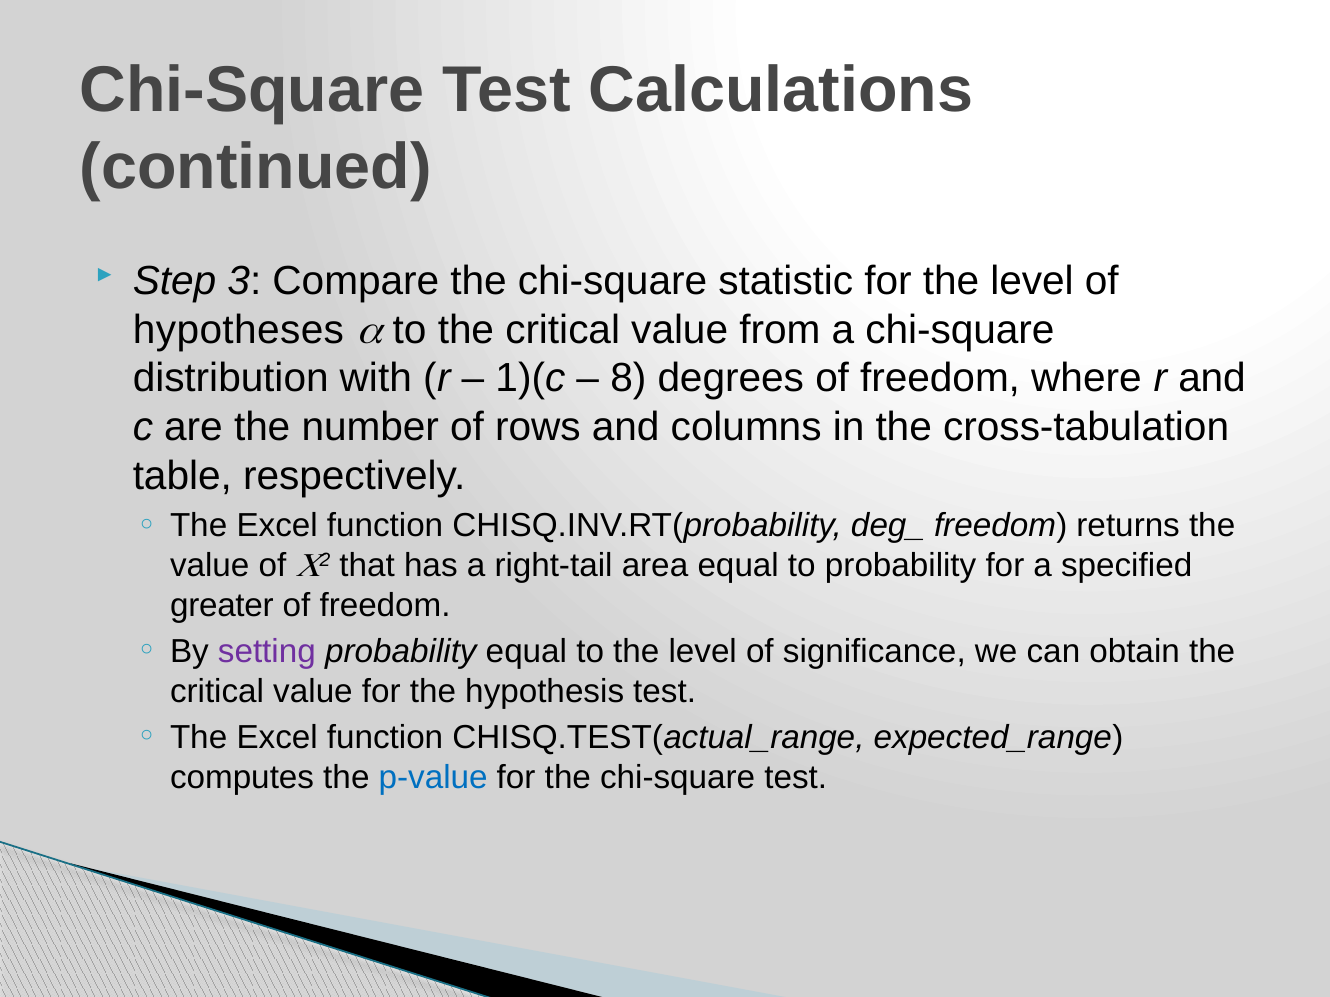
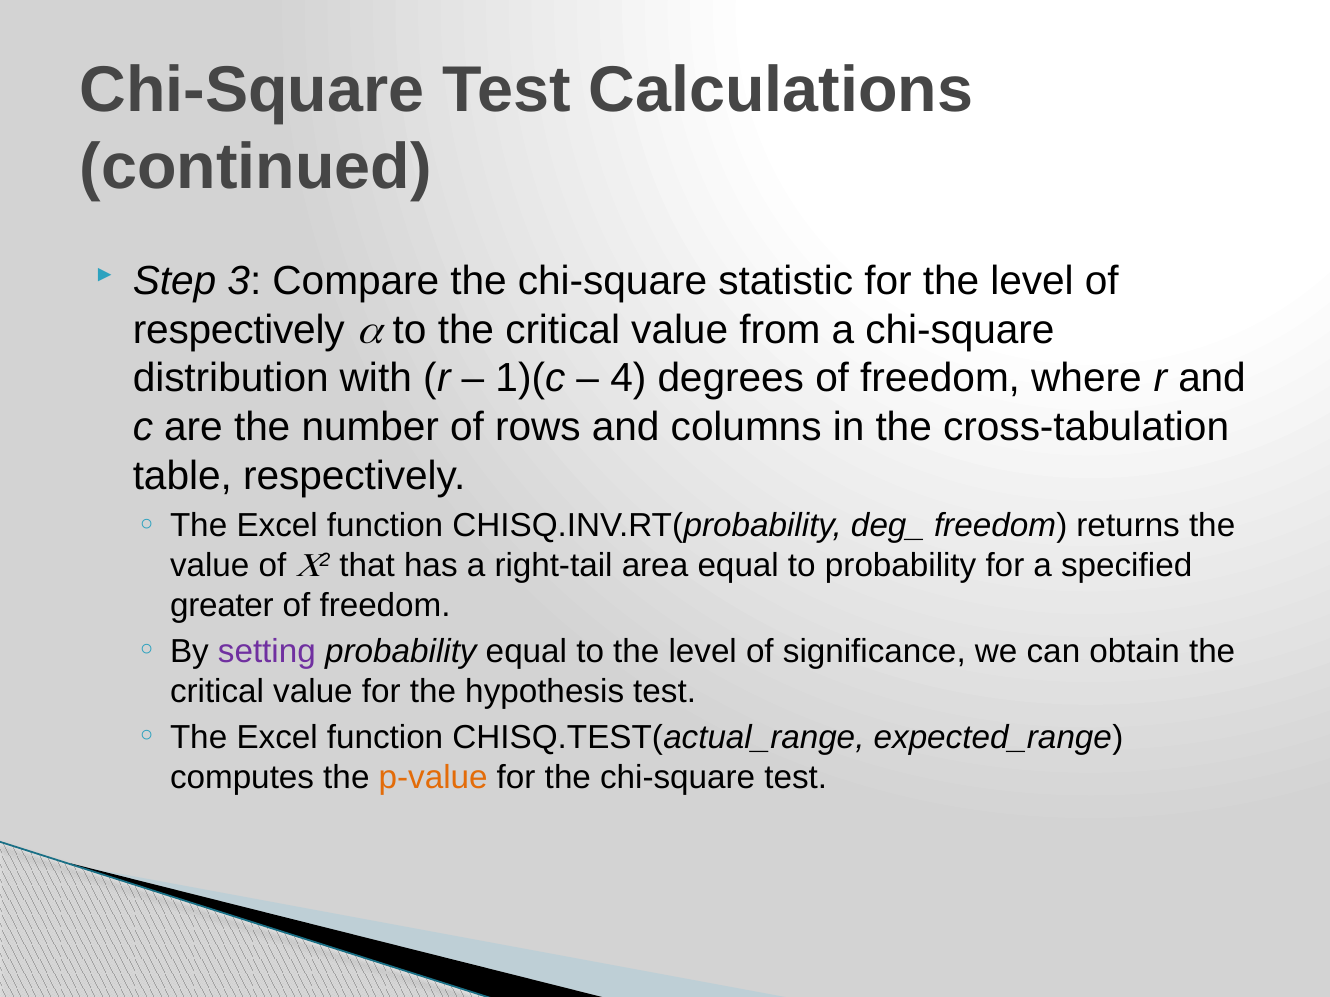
hypotheses at (238, 330): hypotheses -> respectively
8: 8 -> 4
p-value colour: blue -> orange
